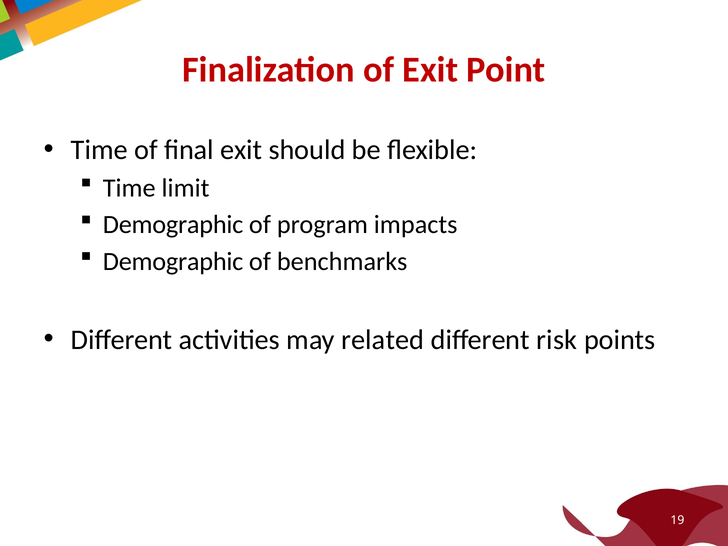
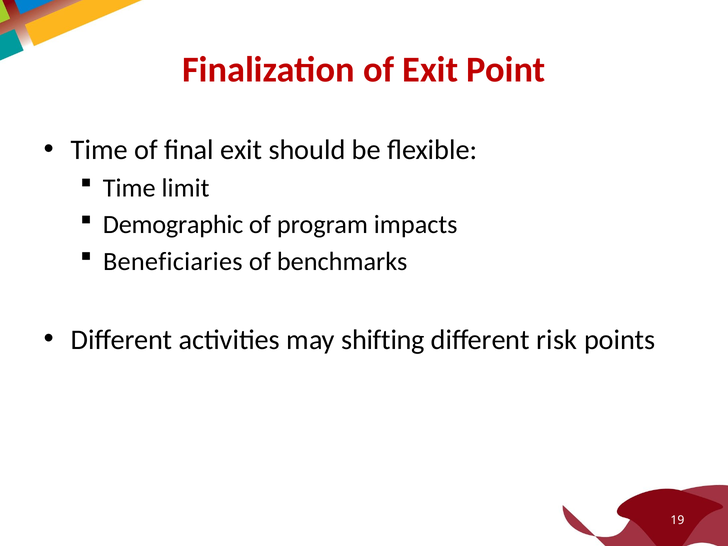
Demographic at (173, 262): Demographic -> Beneficiaries
related: related -> shifting
